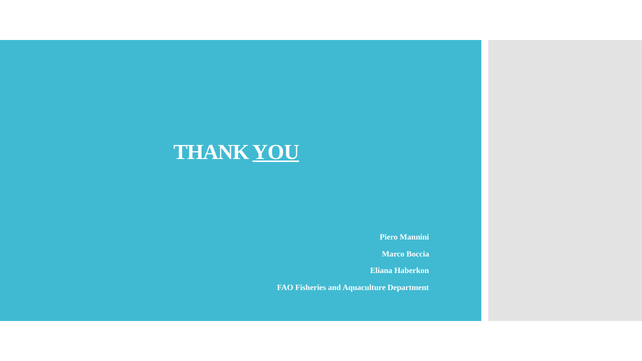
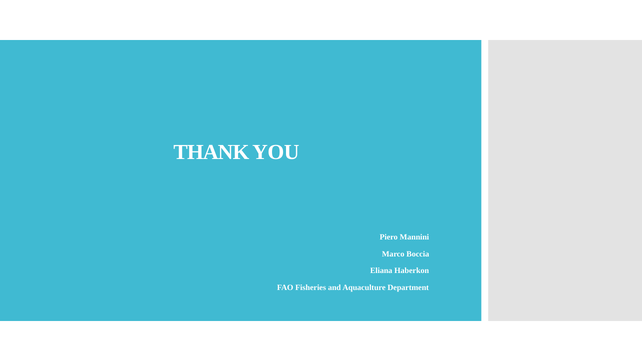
YOU underline: present -> none
